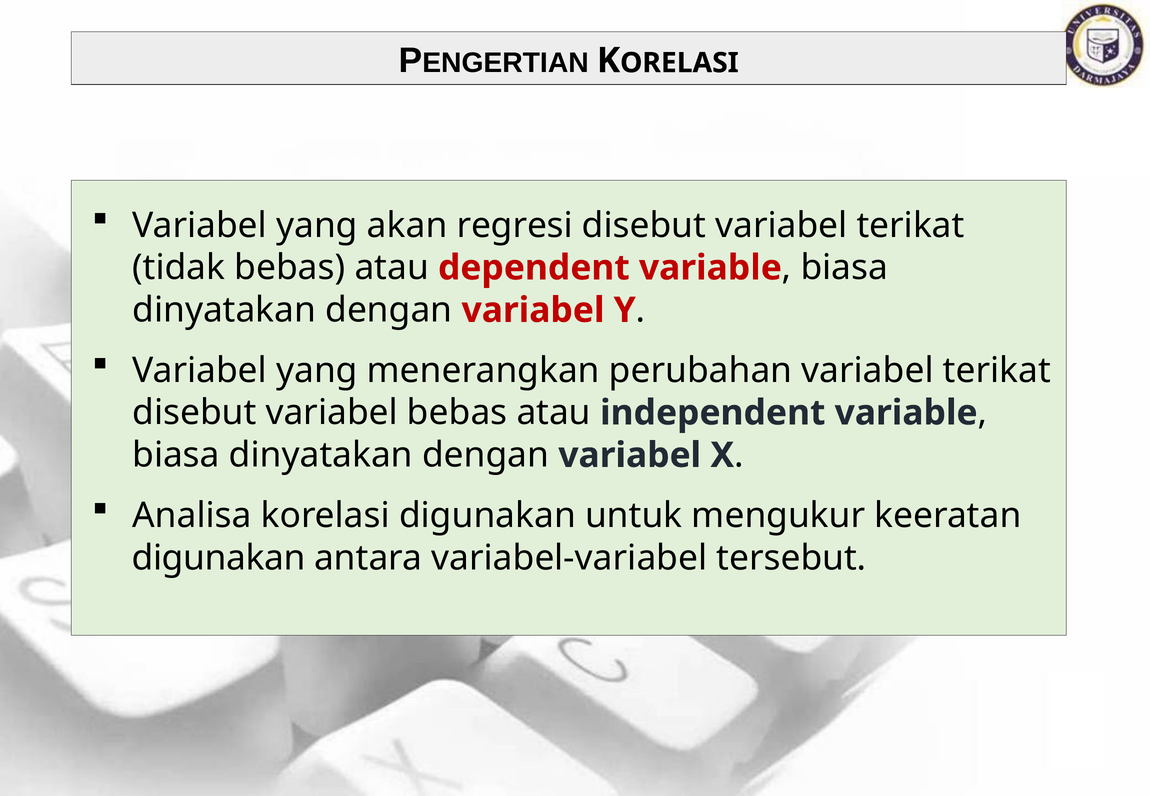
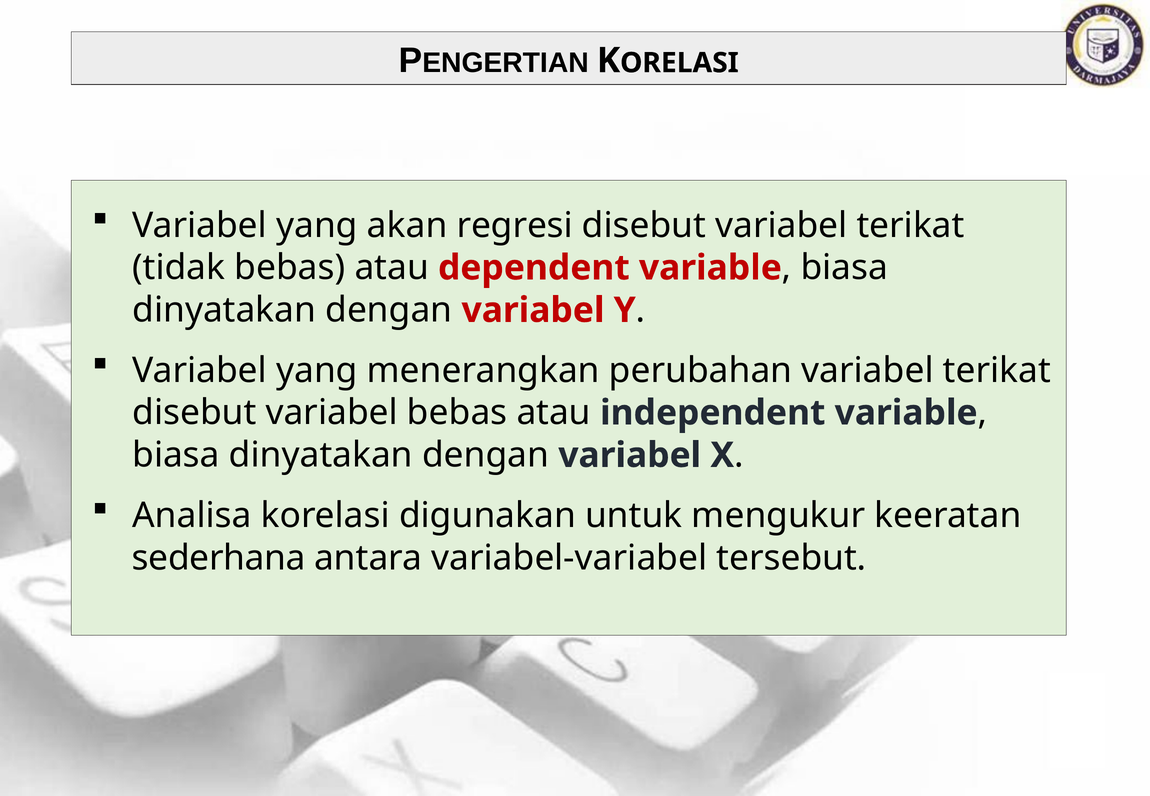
digunakan at (219, 558): digunakan -> sederhana
